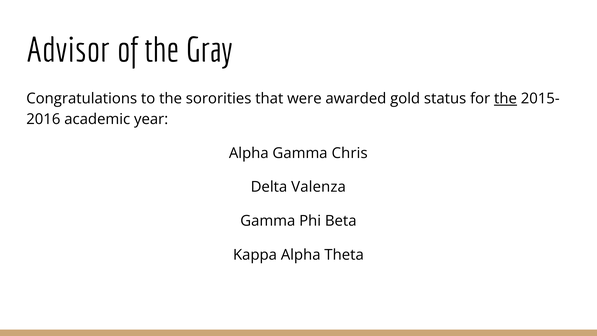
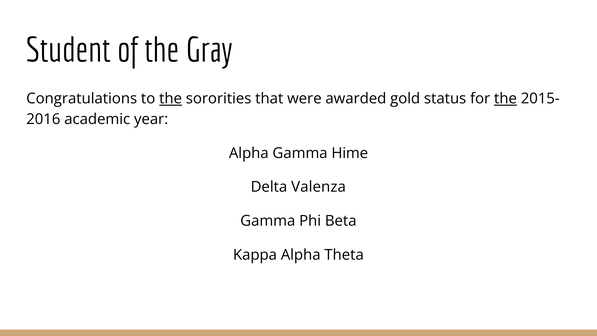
Advisor: Advisor -> Student
the at (171, 99) underline: none -> present
Chris: Chris -> Hime
